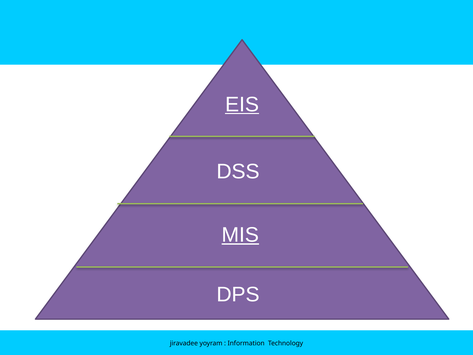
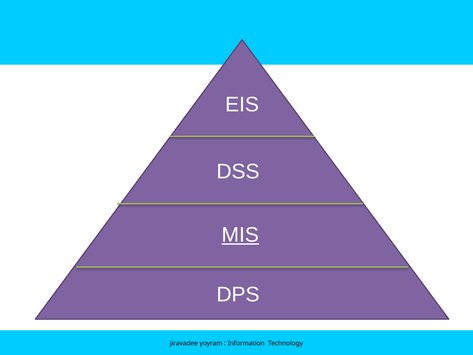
EIS underline: present -> none
